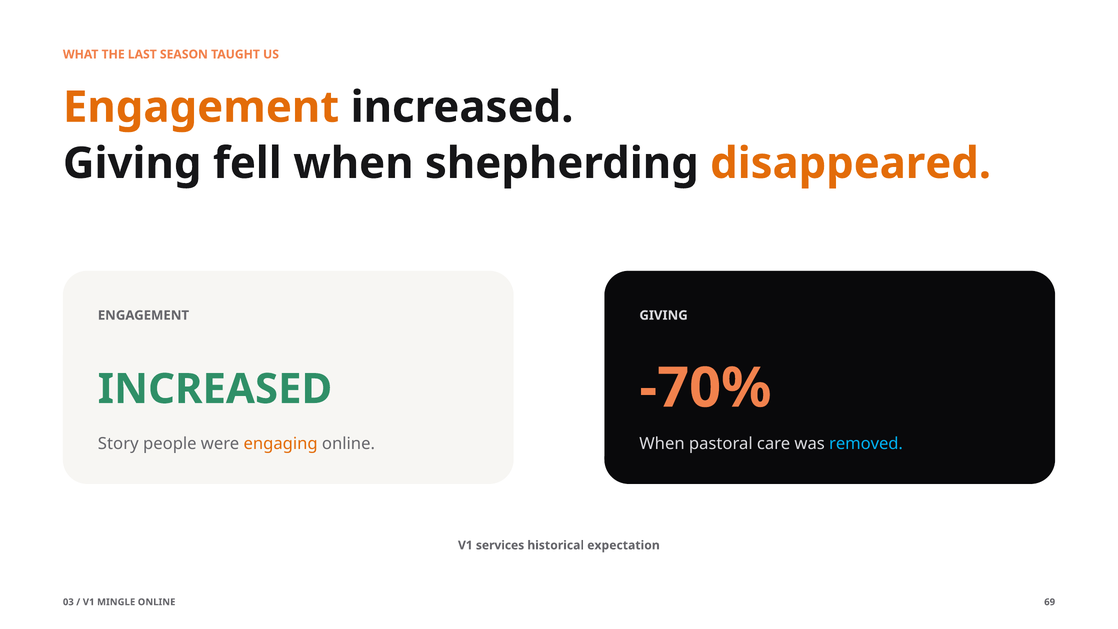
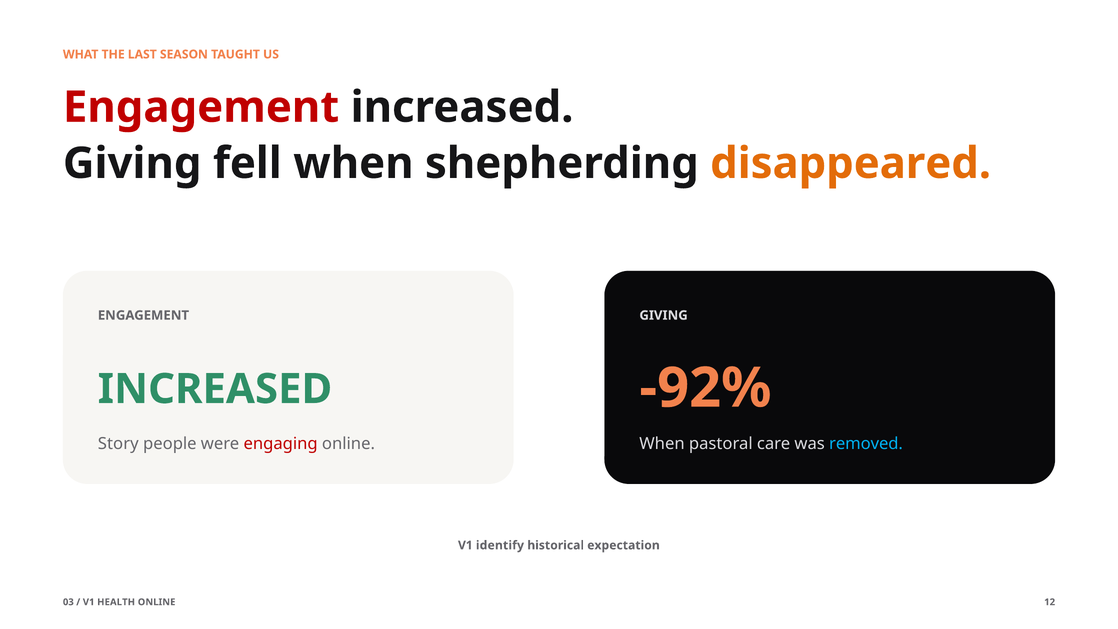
Engagement at (201, 107) colour: orange -> red
-70%: -70% -> -92%
engaging colour: orange -> red
services: services -> identify
MINGLE: MINGLE -> HEALTH
69: 69 -> 12
